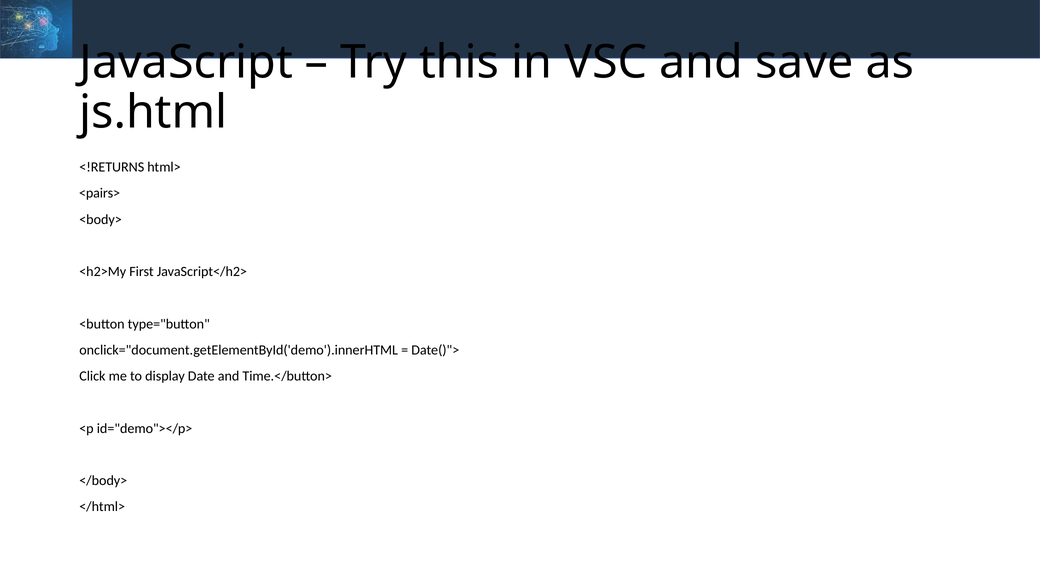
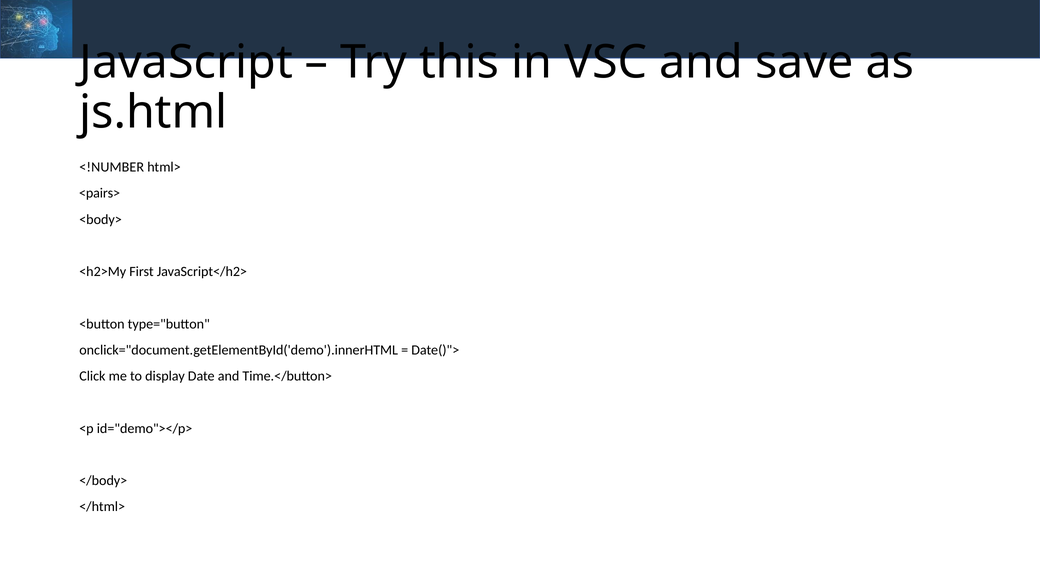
<!RETURNS: <!RETURNS -> <!NUMBER
